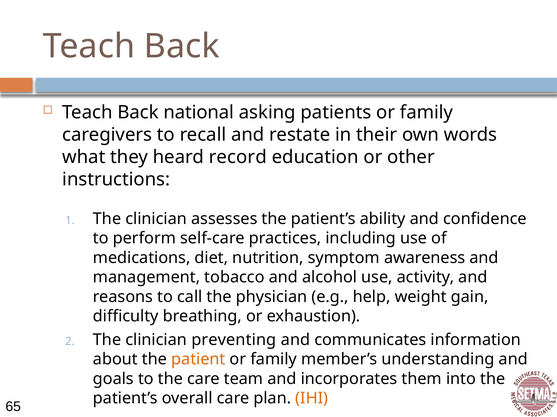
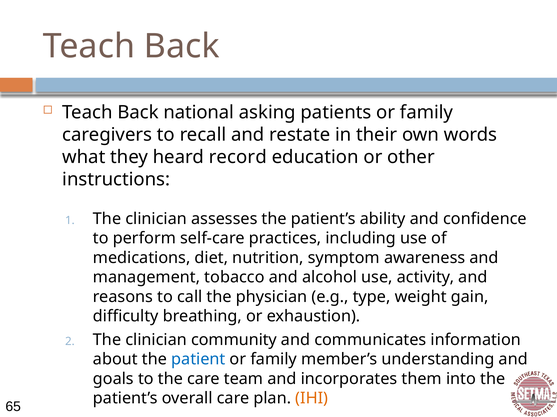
help: help -> type
preventing: preventing -> community
patient colour: orange -> blue
